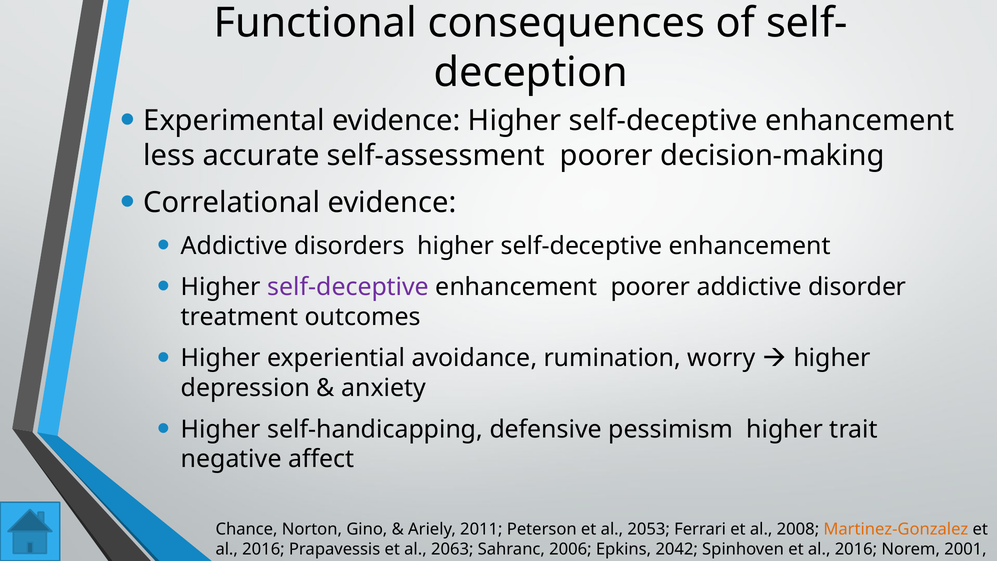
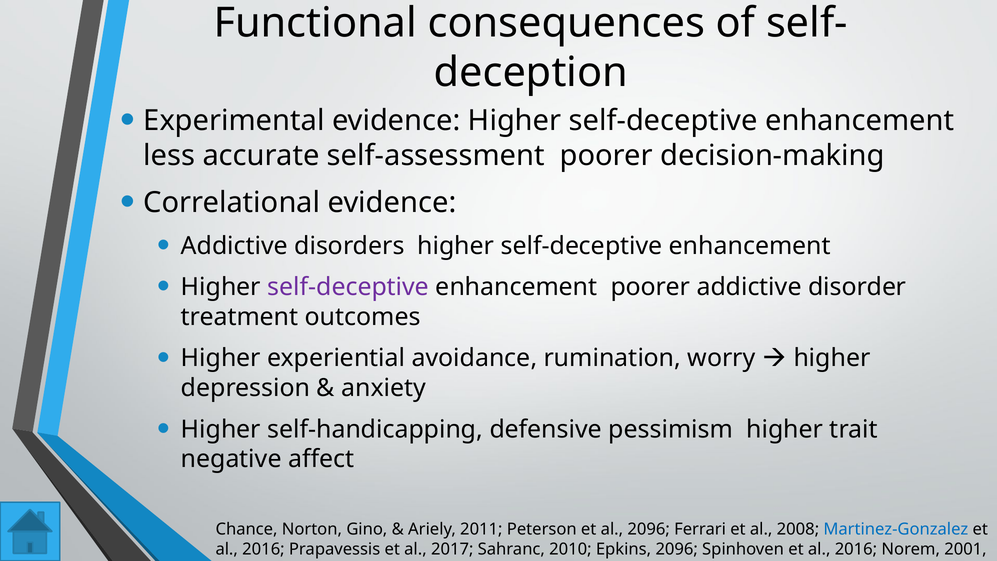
al 2053: 2053 -> 2096
Martinez-Gonzalez colour: orange -> blue
2063: 2063 -> 2017
2006: 2006 -> 2010
Epkins 2042: 2042 -> 2096
